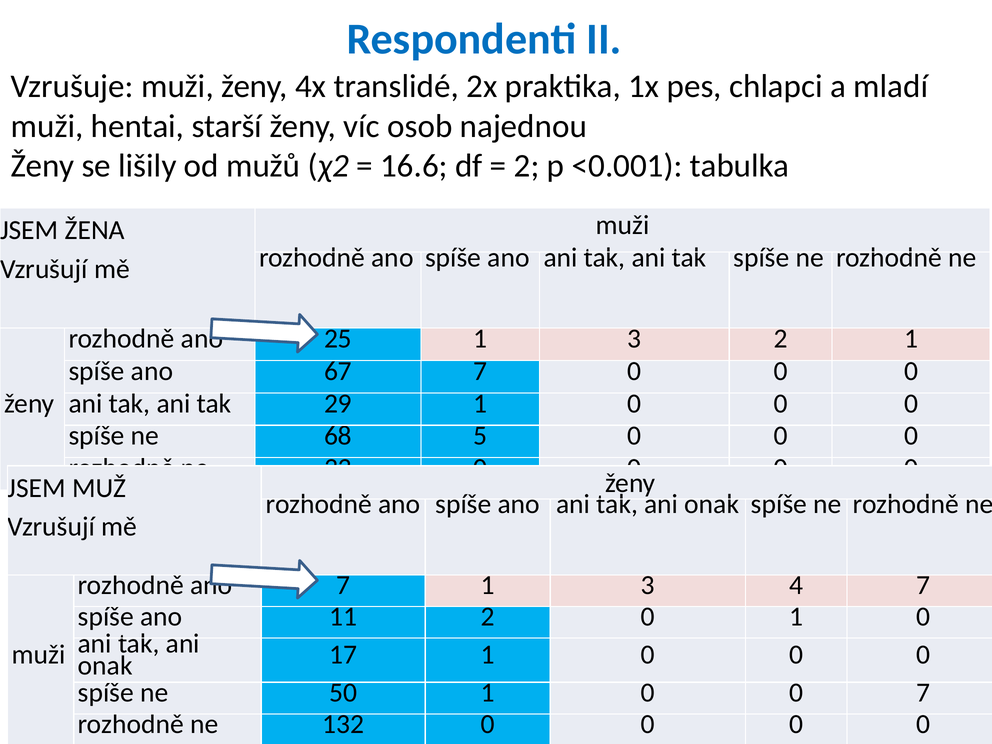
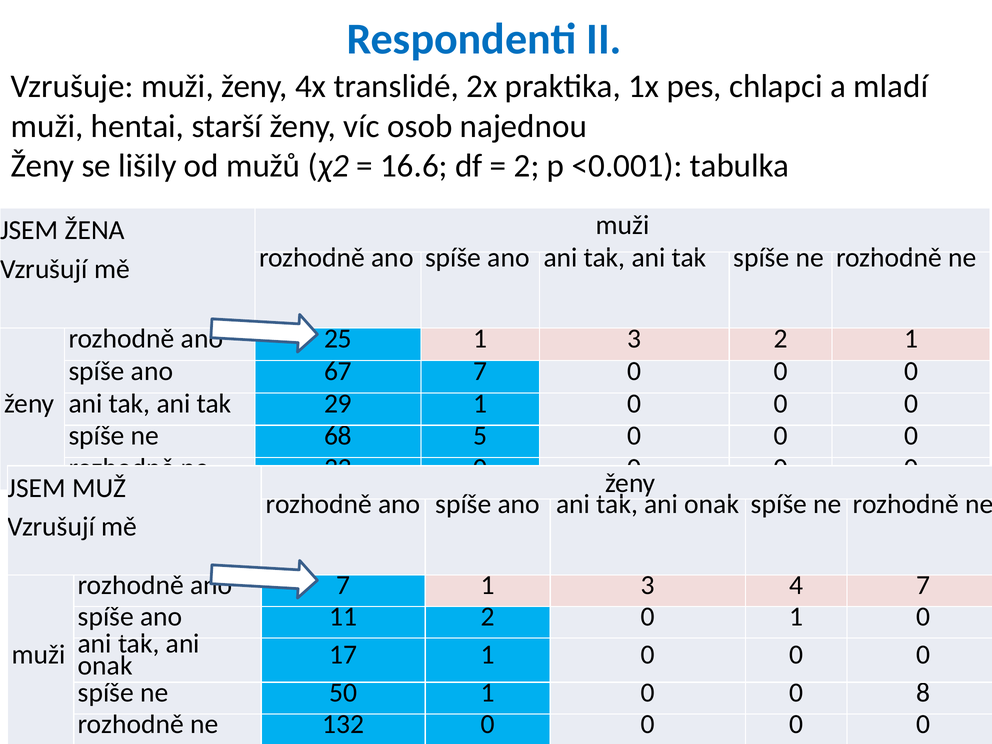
0 7: 7 -> 8
